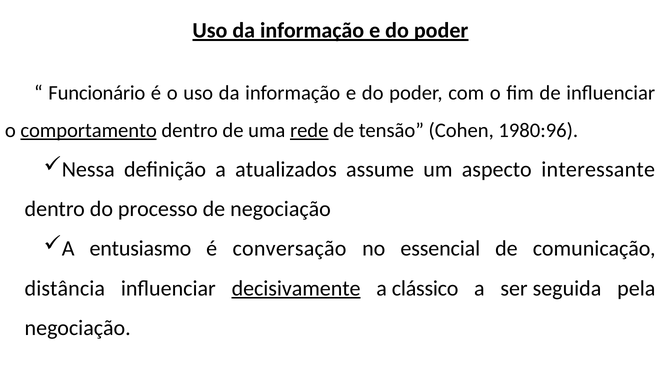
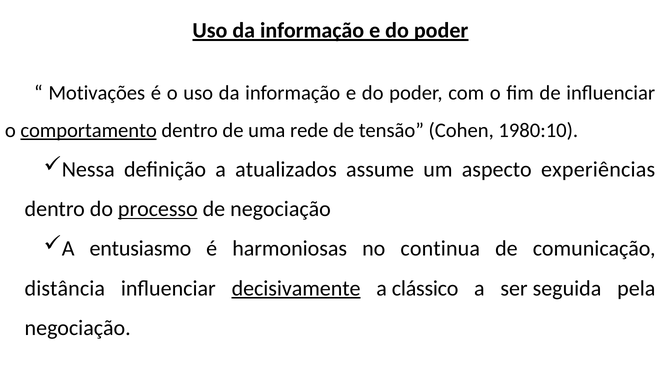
Funcionário: Funcionário -> Motivações
rede underline: present -> none
1980:96: 1980:96 -> 1980:10
interessante: interessante -> experiências
processo underline: none -> present
conversação: conversação -> harmoniosas
essencial: essencial -> continua
